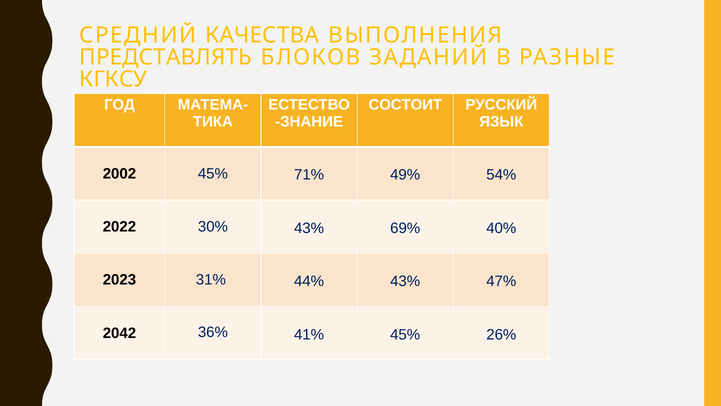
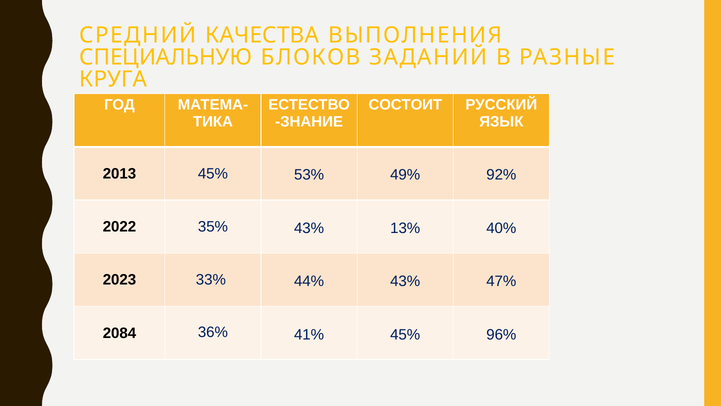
ПРЕДСТАВЛЯТЬ: ПРЕДСТАВЛЯТЬ -> СПЕЦИАЛЬНУЮ
КГКСУ: КГКСУ -> КРУГА
2002: 2002 -> 2013
71%: 71% -> 53%
54%: 54% -> 92%
30%: 30% -> 35%
69%: 69% -> 13%
31%: 31% -> 33%
2042: 2042 -> 2084
26%: 26% -> 96%
